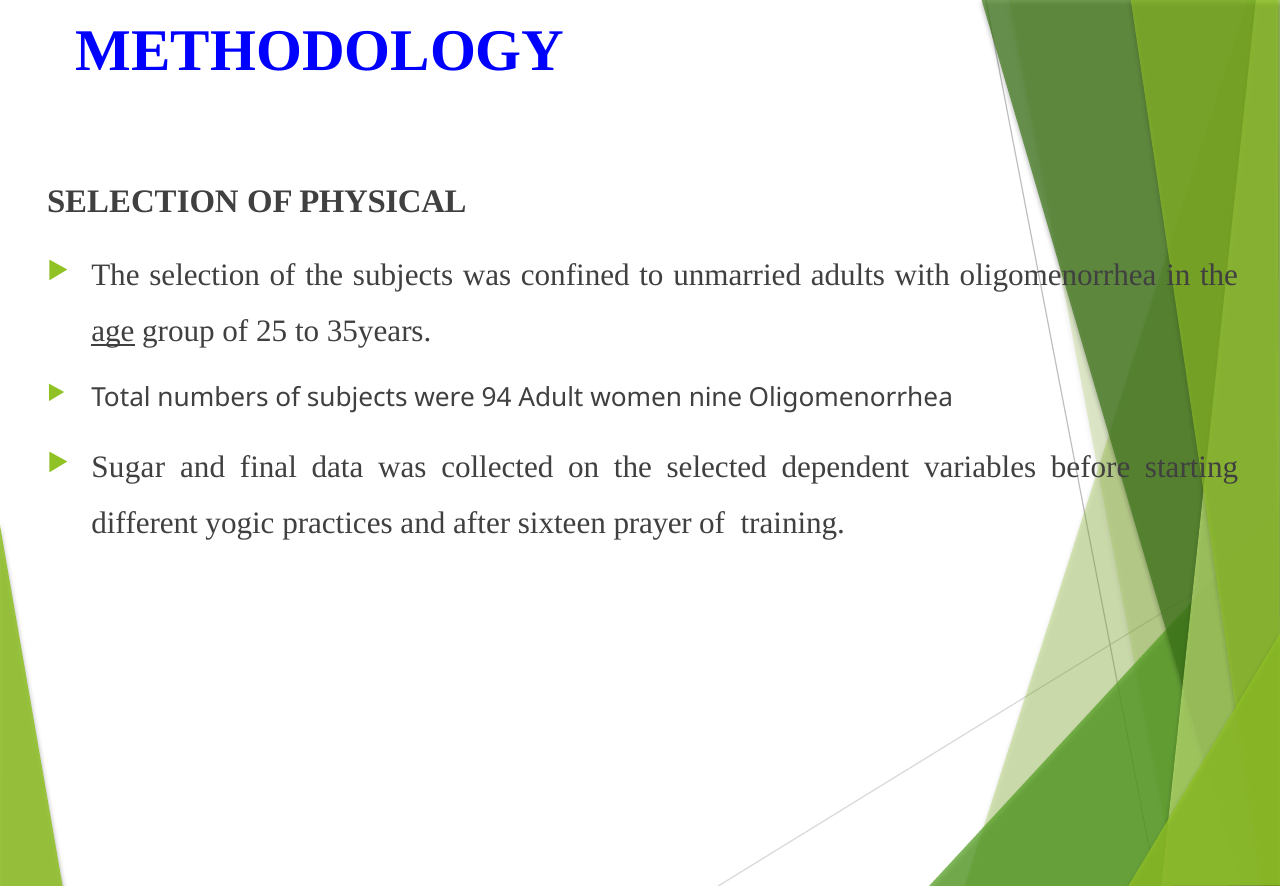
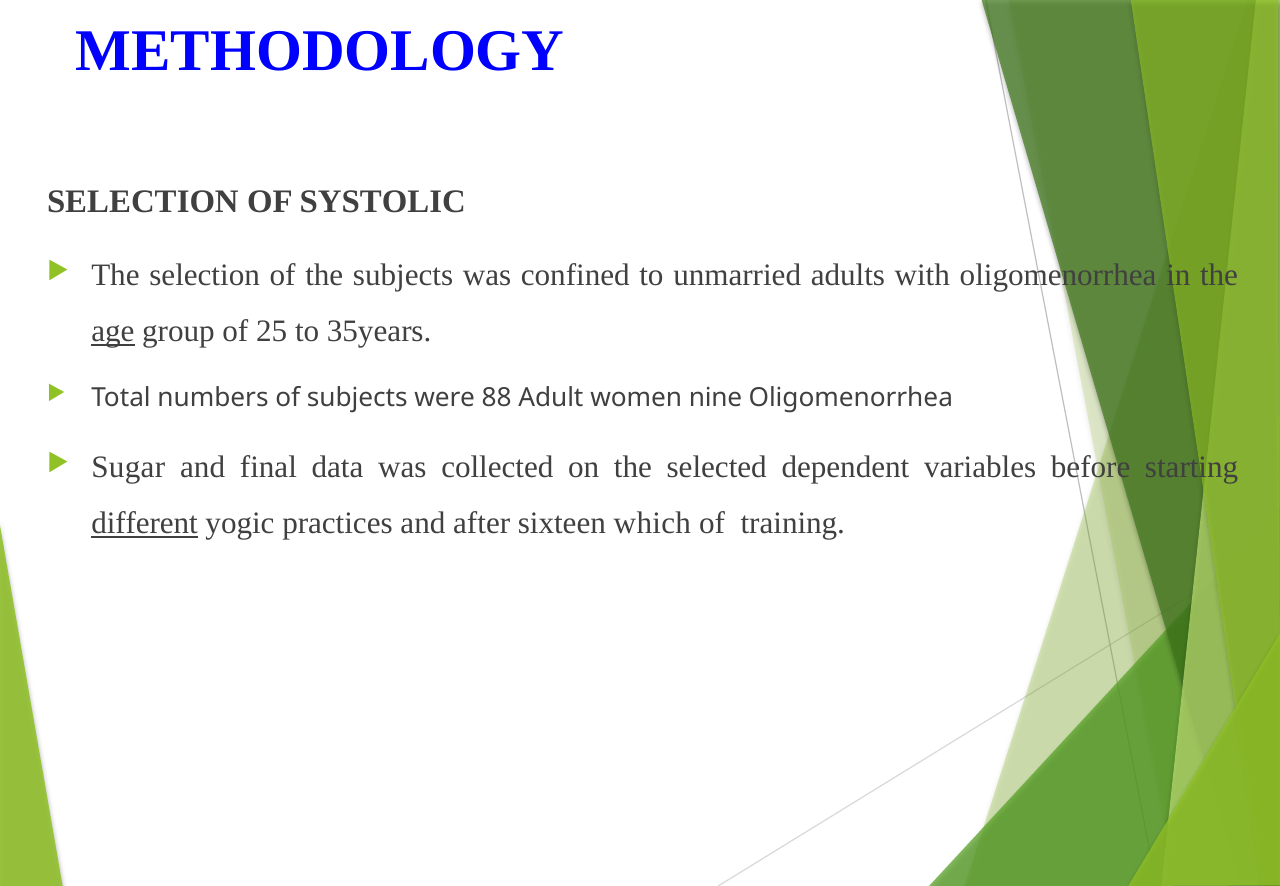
PHYSICAL: PHYSICAL -> SYSTOLIC
94: 94 -> 88
different underline: none -> present
prayer: prayer -> which
